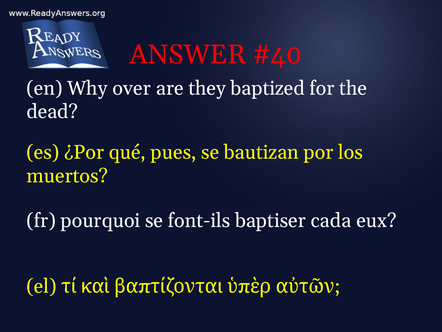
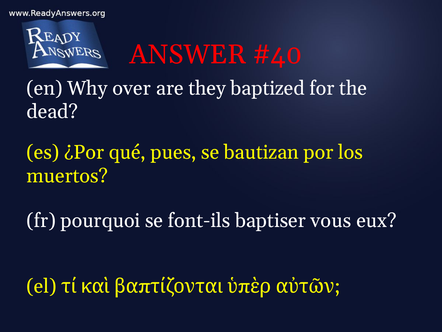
cada: cada -> vous
